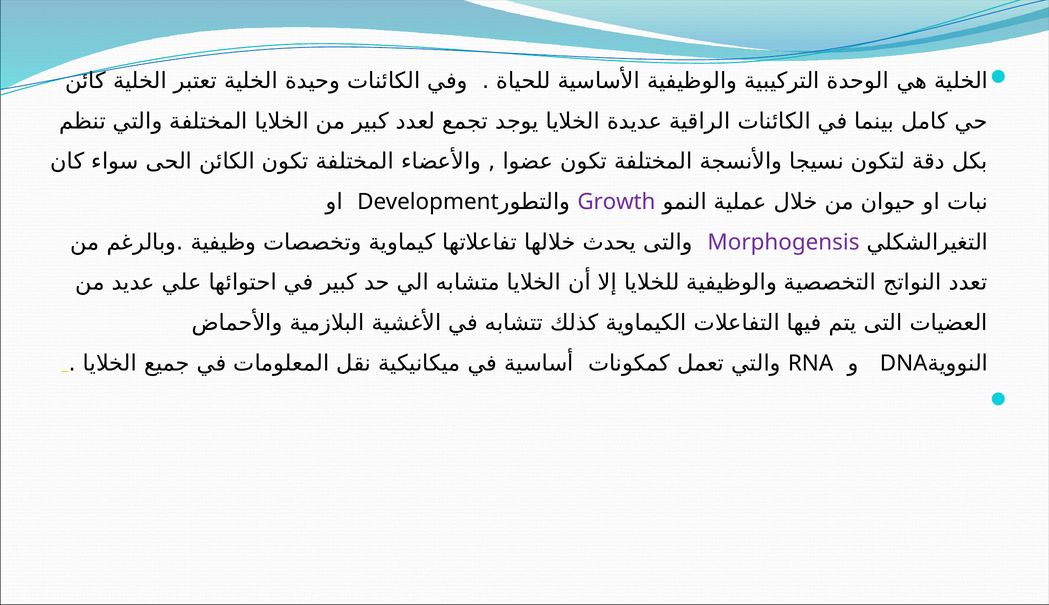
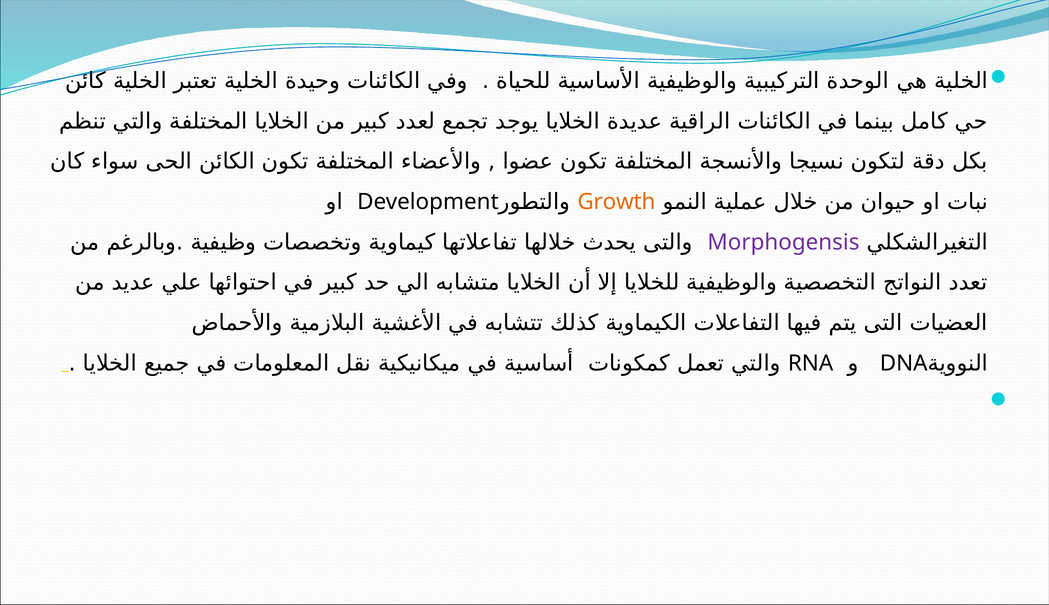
Growth colour: purple -> orange
